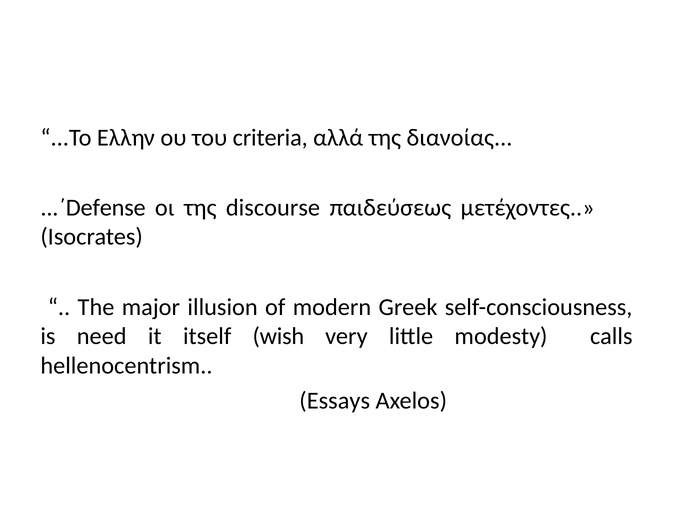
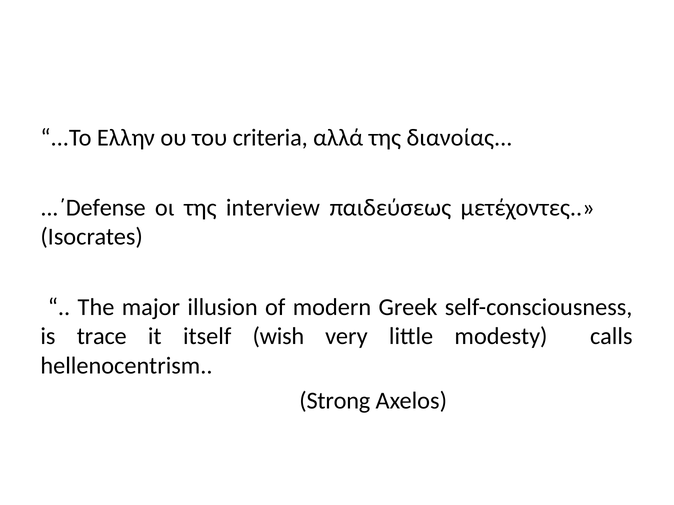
discourse: discourse -> interview
need: need -> trace
Essays: Essays -> Strong
